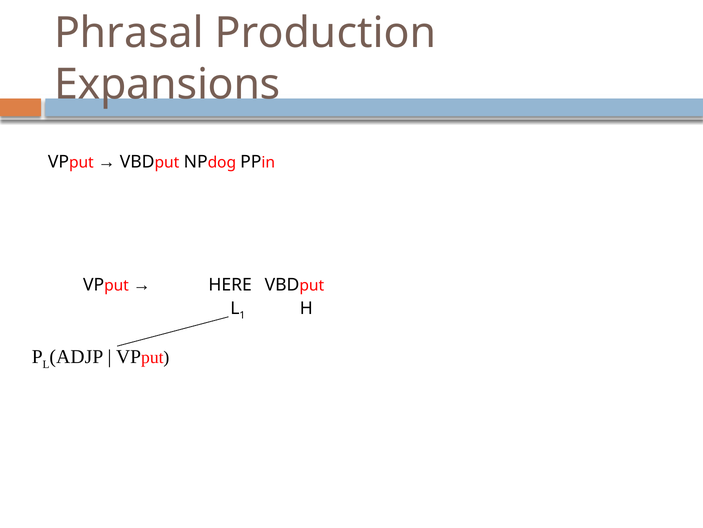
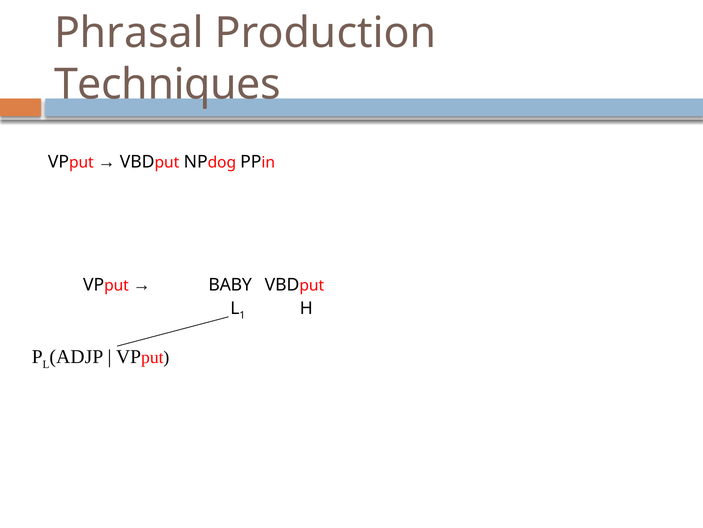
Expansions: Expansions -> Techniques
HERE: HERE -> BABY
